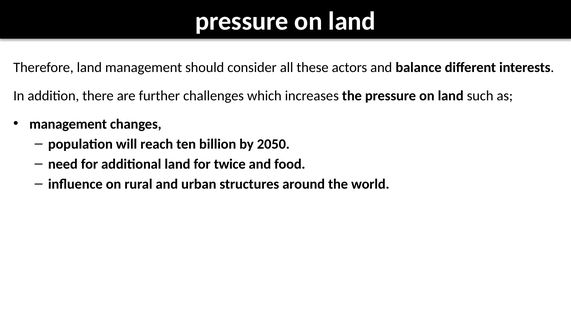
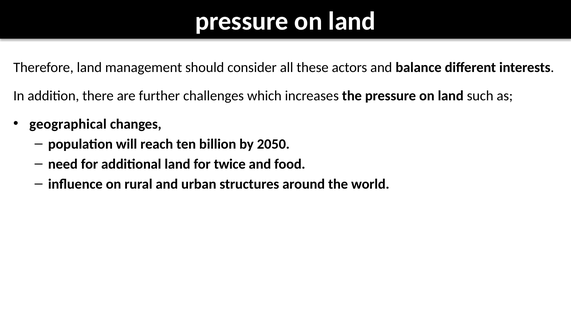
management at (68, 124): management -> geographical
